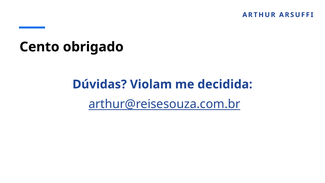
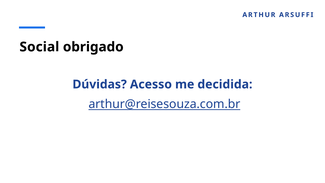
Cento: Cento -> Social
Violam: Violam -> Acesso
